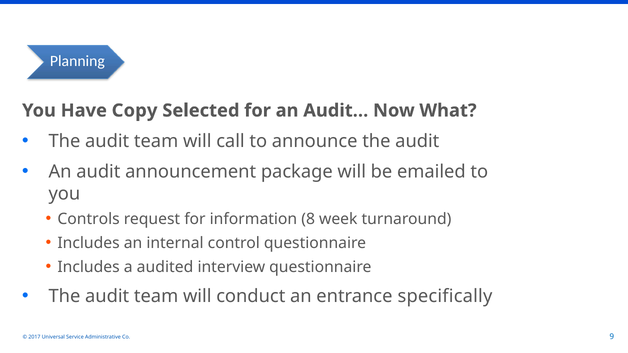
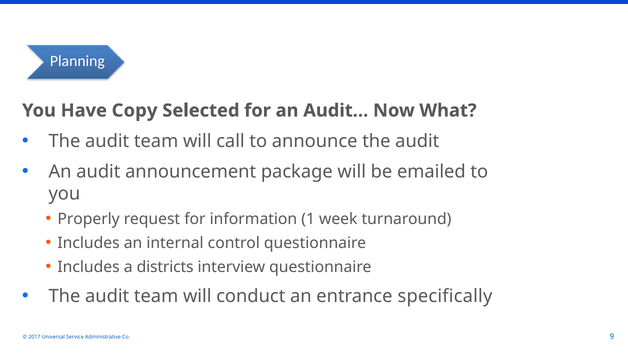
Controls: Controls -> Properly
8: 8 -> 1
audited: audited -> districts
